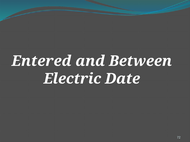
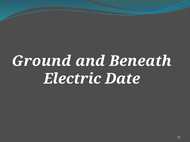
Entered: Entered -> Ground
Between: Between -> Beneath
